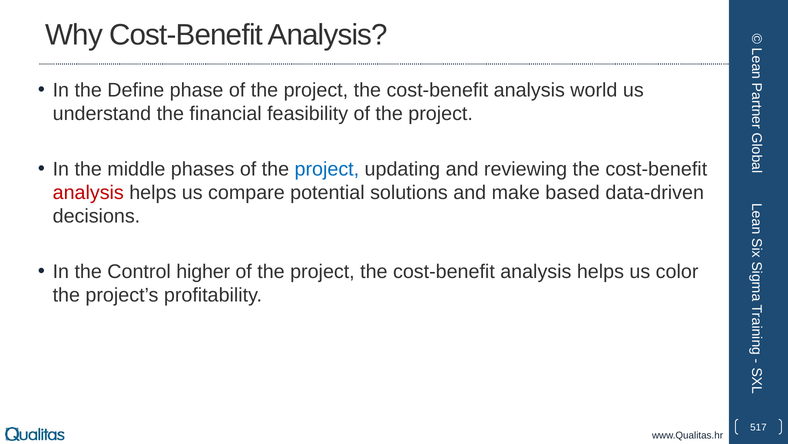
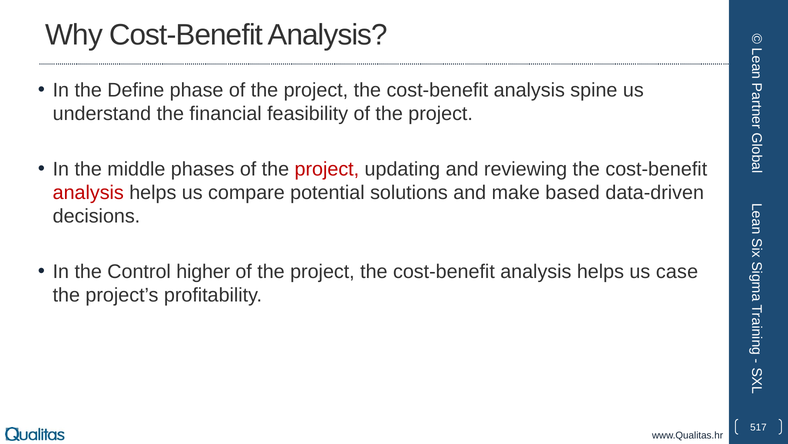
world: world -> spine
project at (327, 169) colour: blue -> red
color: color -> case
